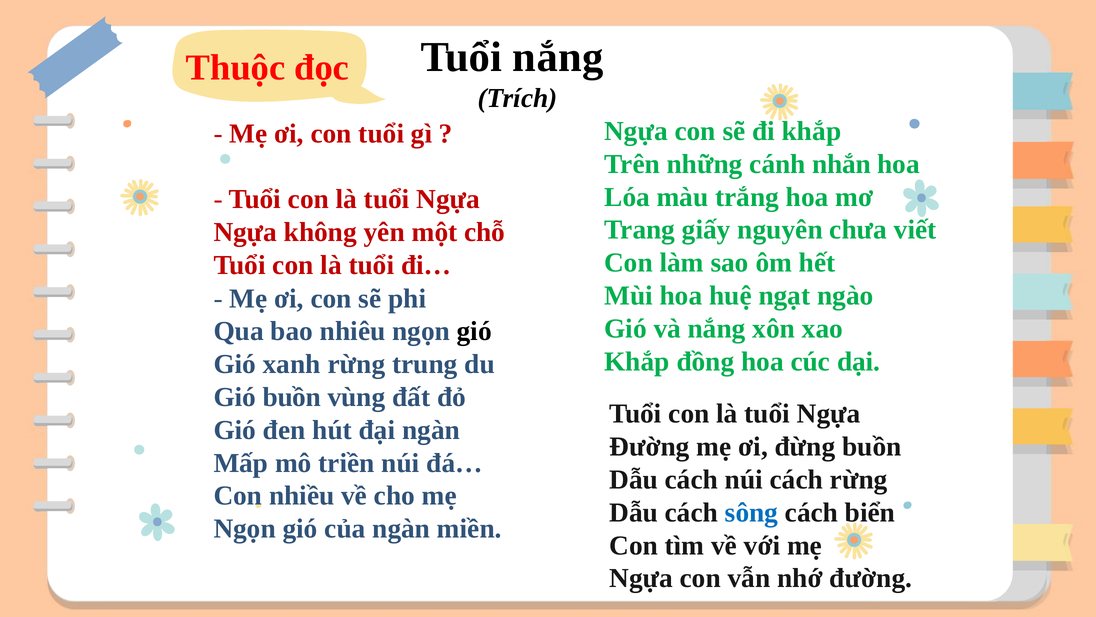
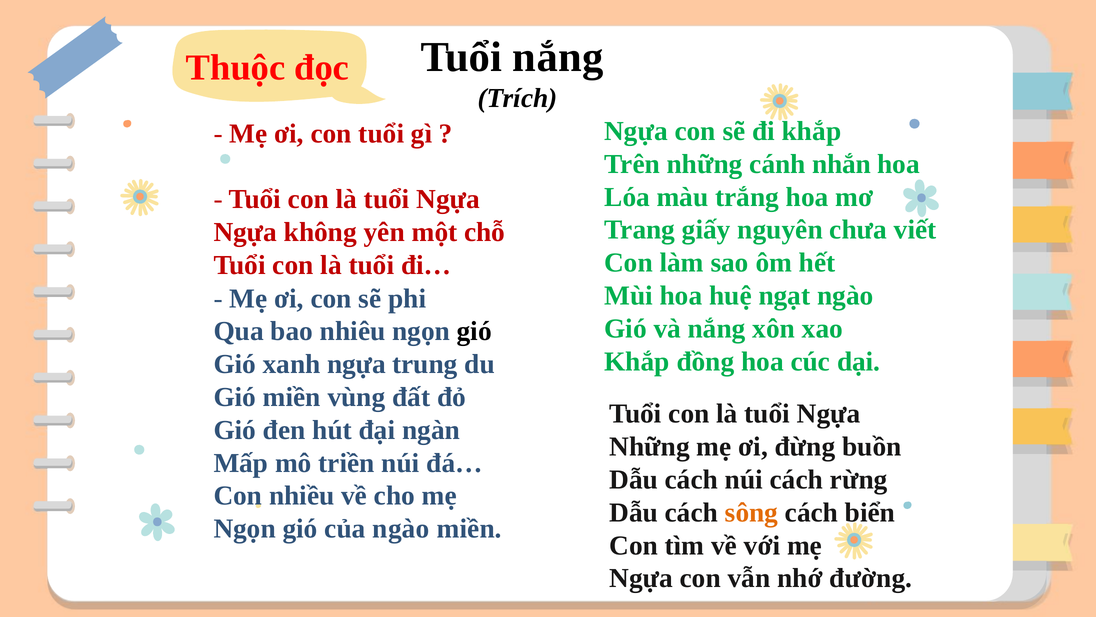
xanh rừng: rừng -> ngựa
Gió buồn: buồn -> miền
Đường at (650, 446): Đường -> Những
sông colour: blue -> orange
của ngàn: ngàn -> ngào
